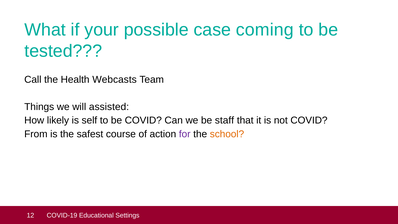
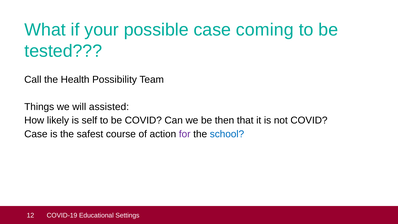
Webcasts: Webcasts -> Possibility
staff: staff -> then
From at (36, 134): From -> Case
school colour: orange -> blue
